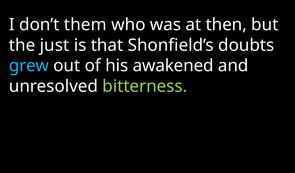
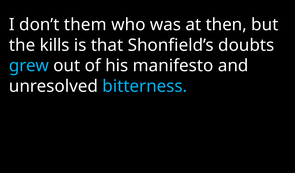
just: just -> kills
awakened: awakened -> manifesto
bitterness colour: light green -> light blue
